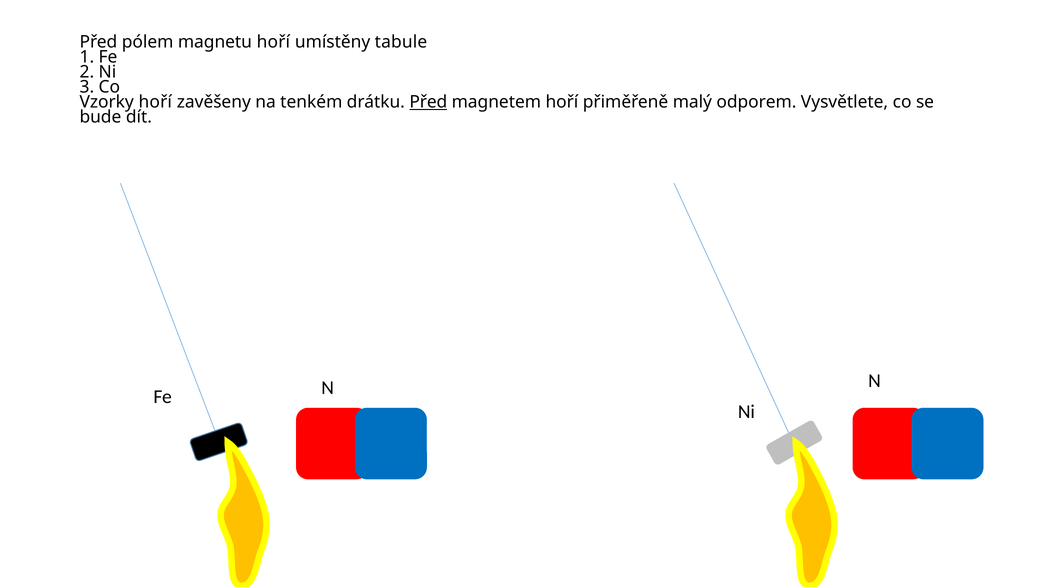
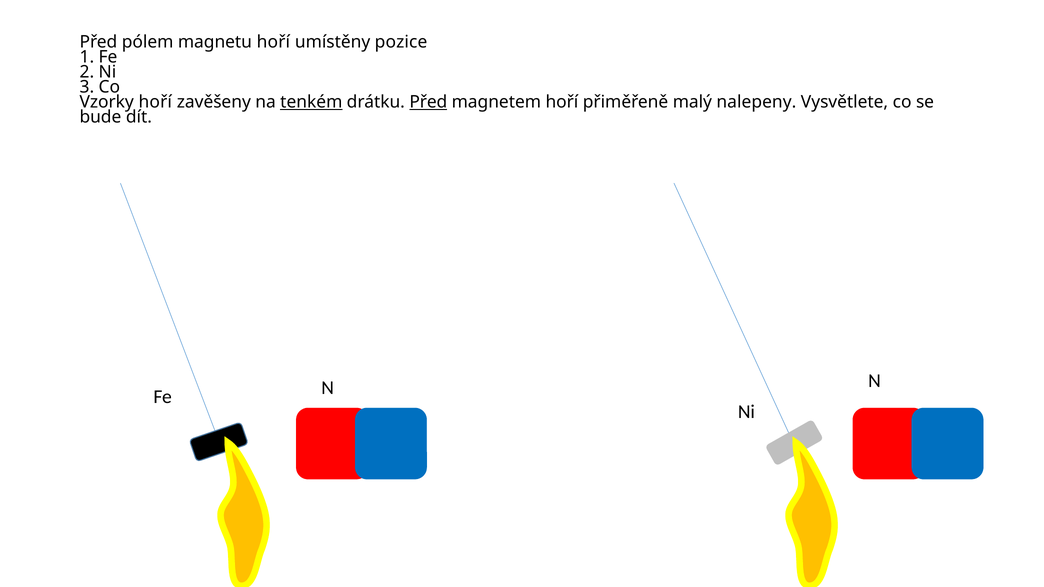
tabule: tabule -> pozice
tenkém underline: none -> present
odporem: odporem -> nalepeny
